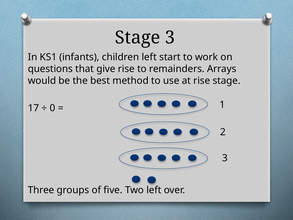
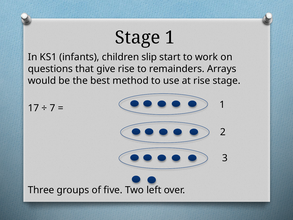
Stage 3: 3 -> 1
children left: left -> slip
0: 0 -> 7
